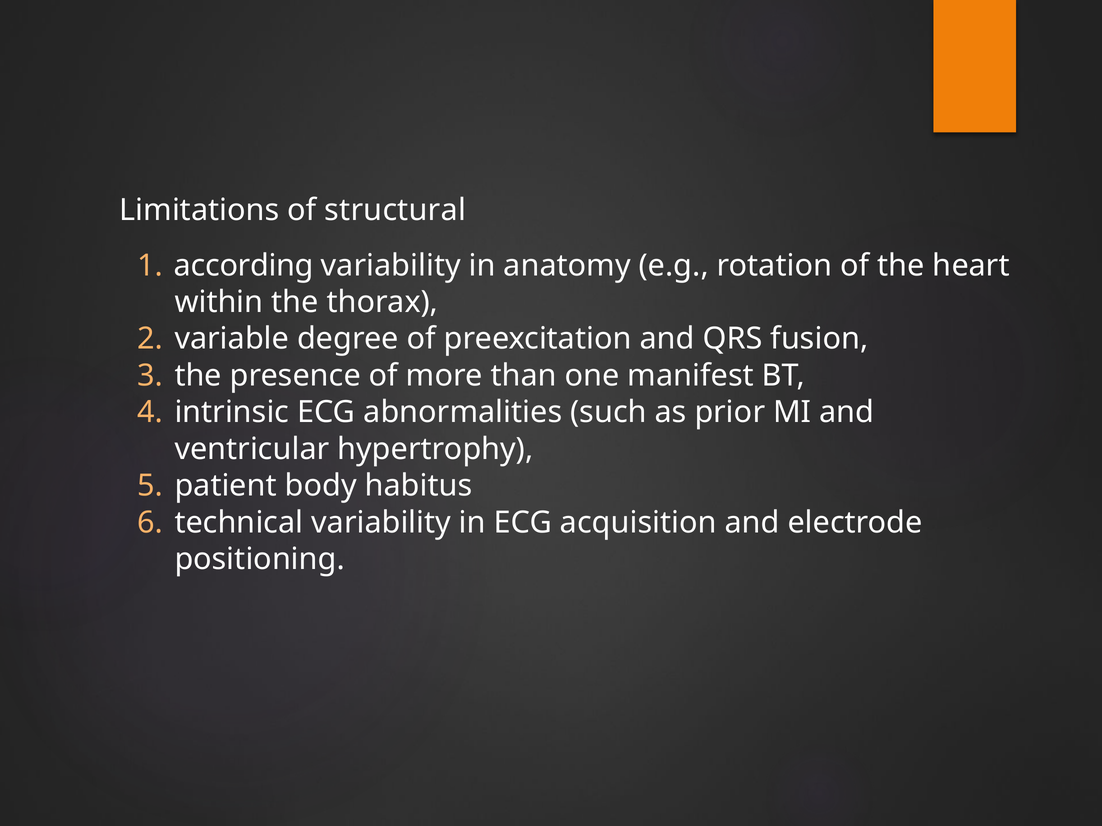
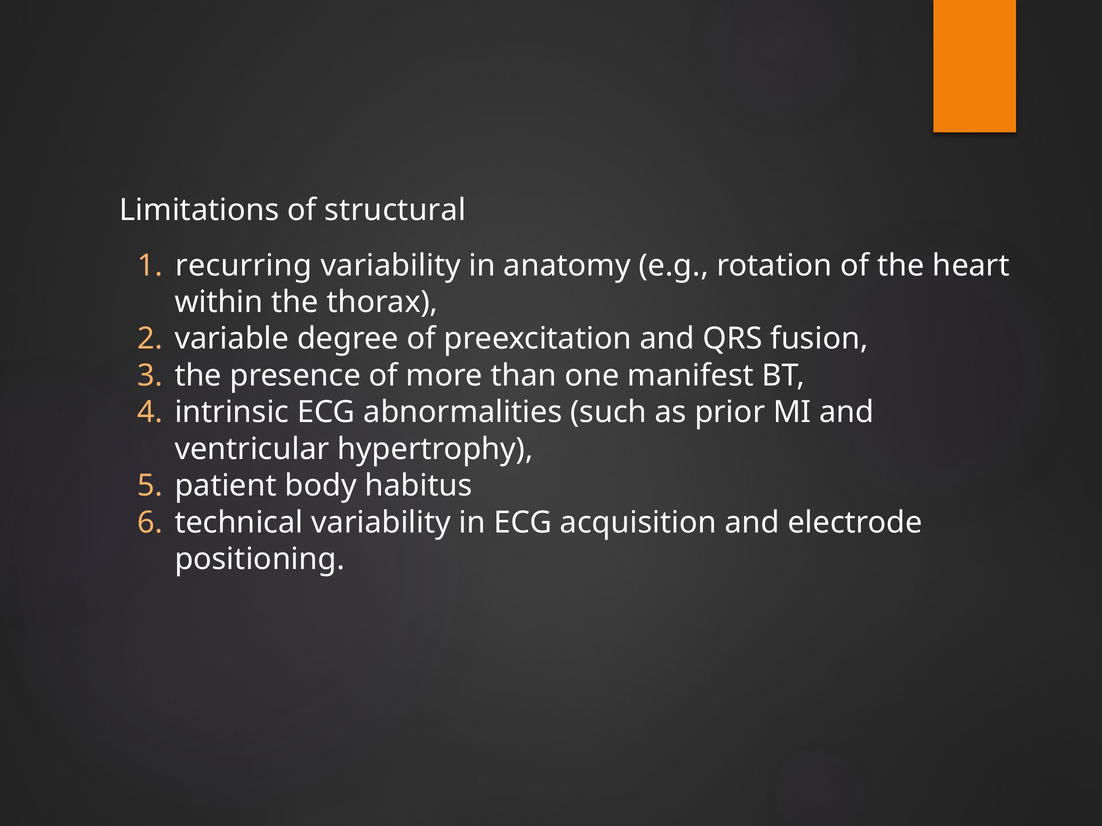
according: according -> recurring
